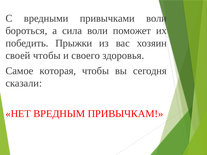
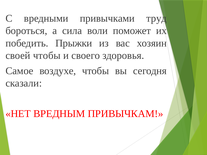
привычками воли: воли -> труд
которая: которая -> воздухе
